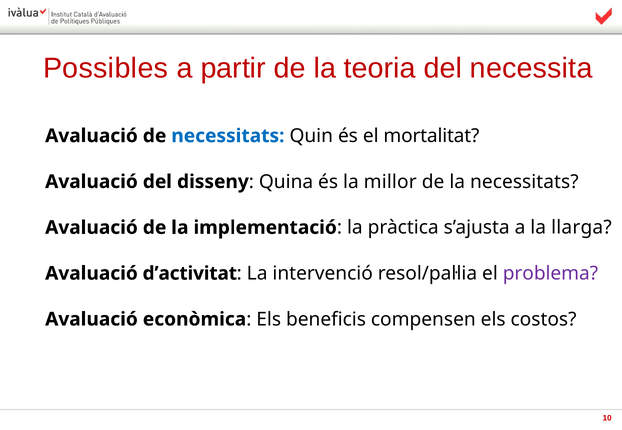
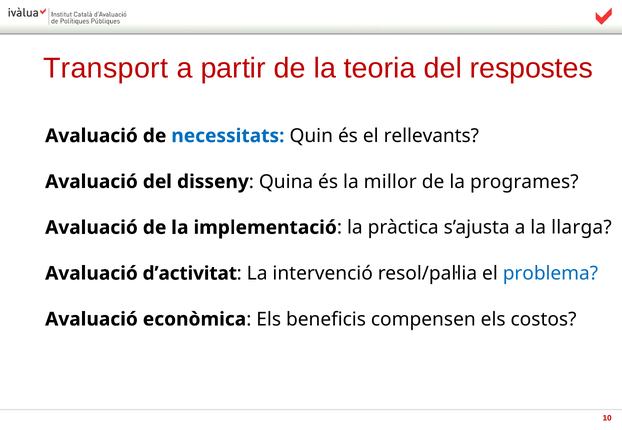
Possibles: Possibles -> Transport
necessita: necessita -> respostes
mortalitat: mortalitat -> rellevants
la necessitats: necessitats -> programes
problema colour: purple -> blue
